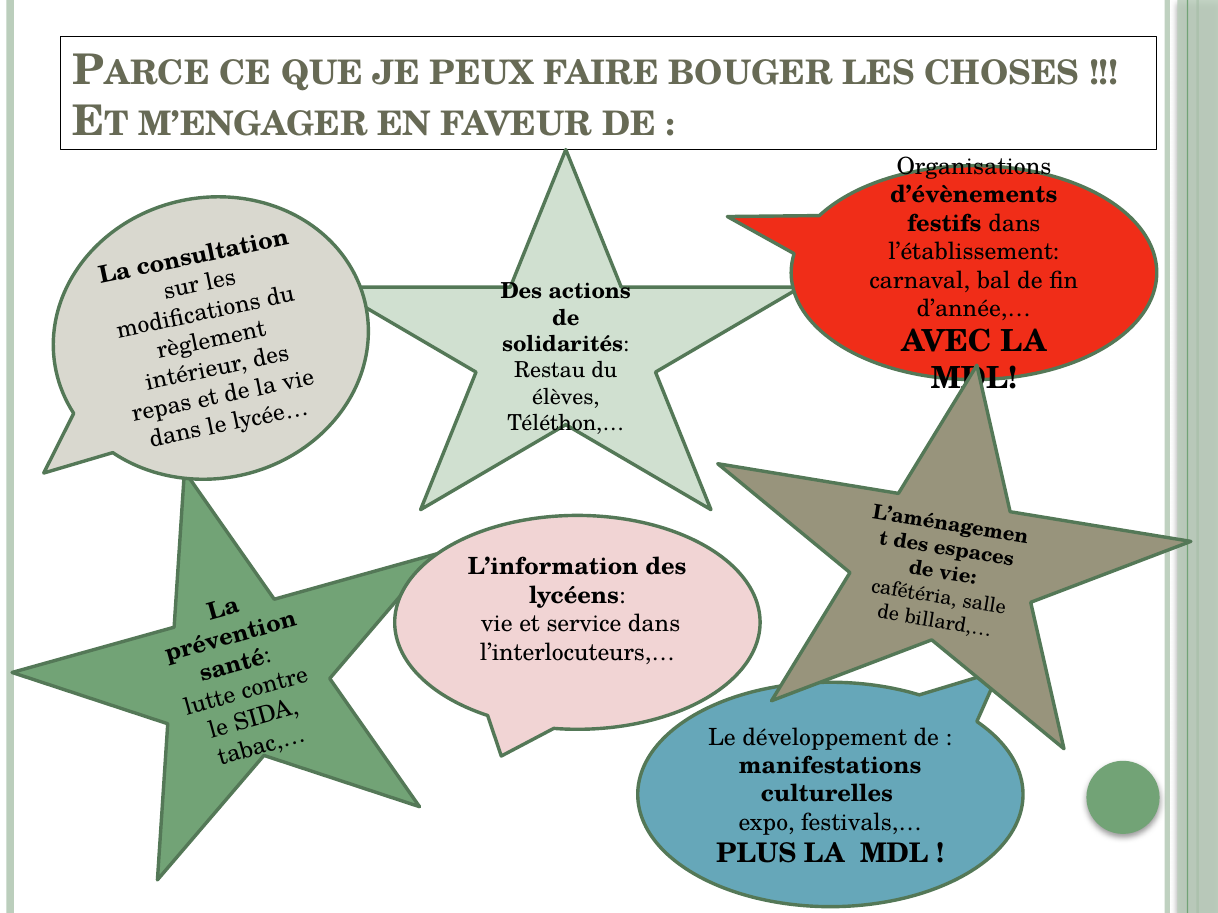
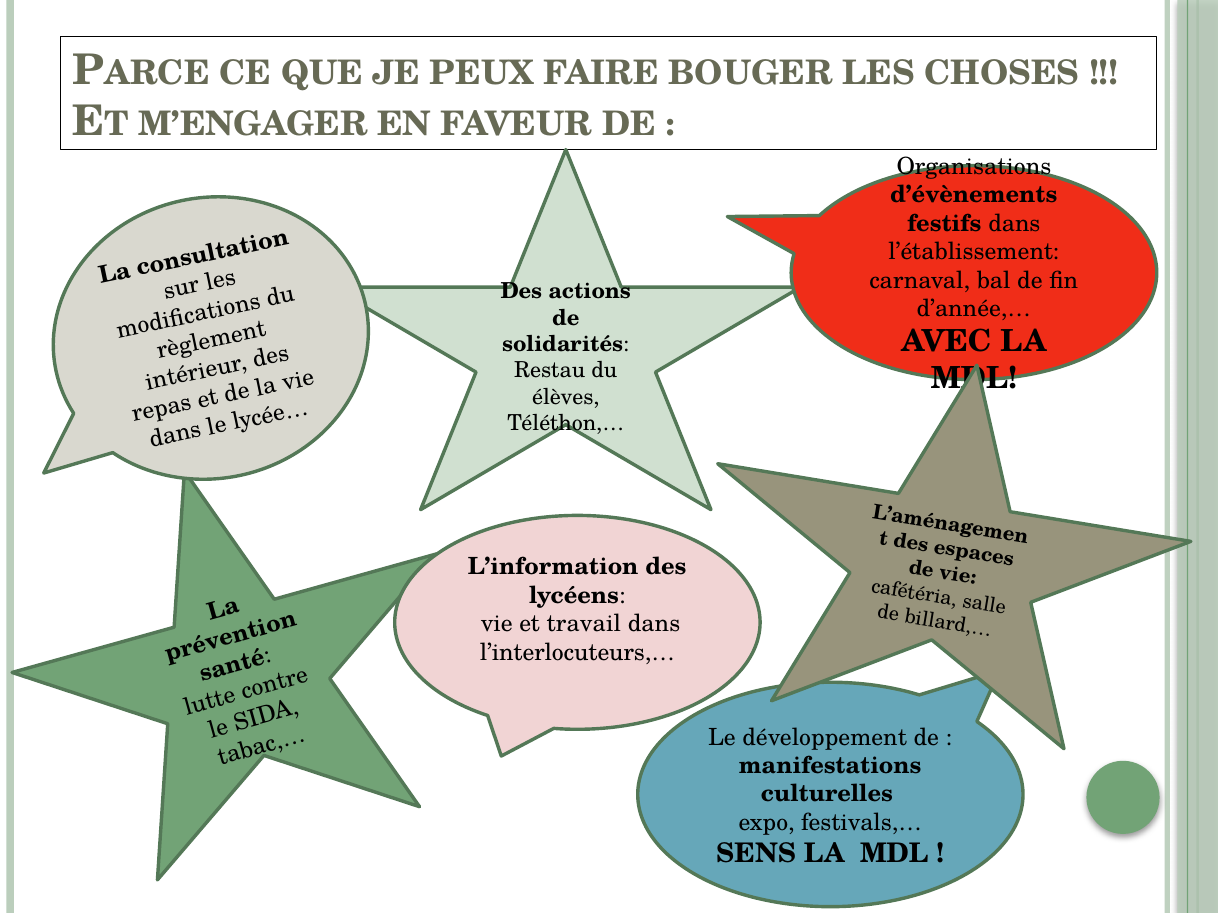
service: service -> travail
PLUS: PLUS -> SENS
